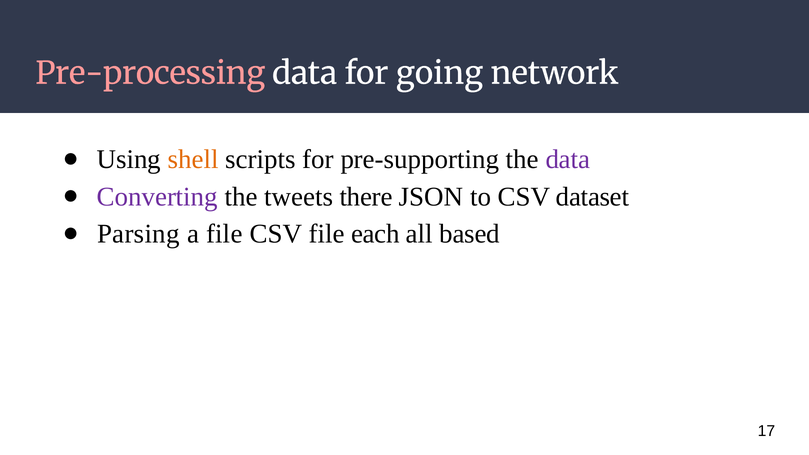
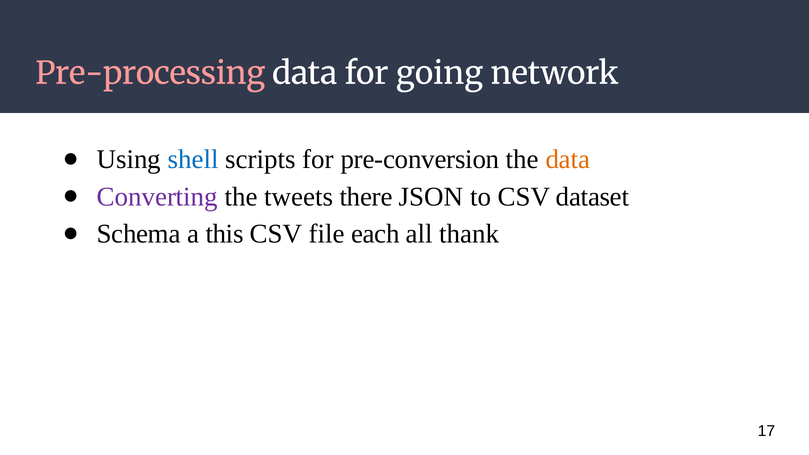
shell colour: orange -> blue
pre-supporting: pre-supporting -> pre-conversion
data at (568, 160) colour: purple -> orange
Parsing: Parsing -> Schema
a file: file -> this
based: based -> thank
